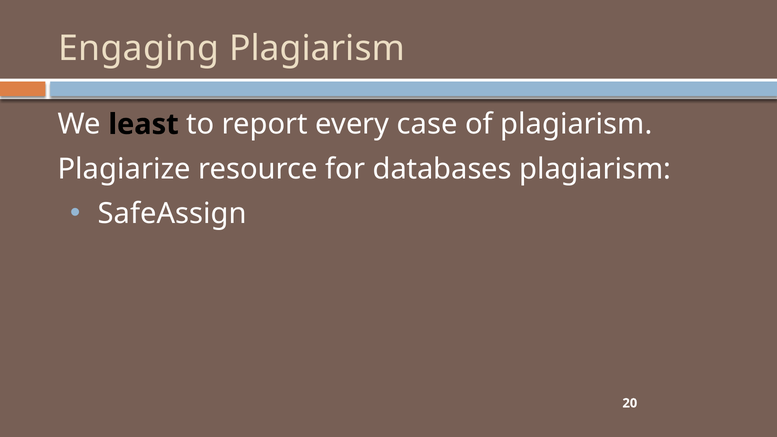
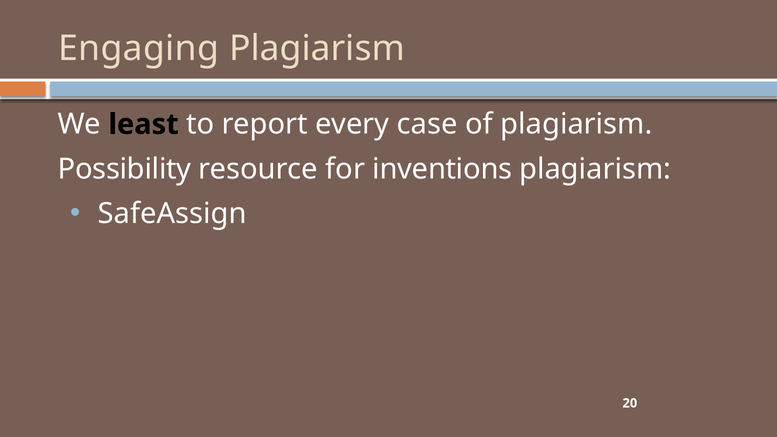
Plagiarize: Plagiarize -> Possibility
databases: databases -> inventions
